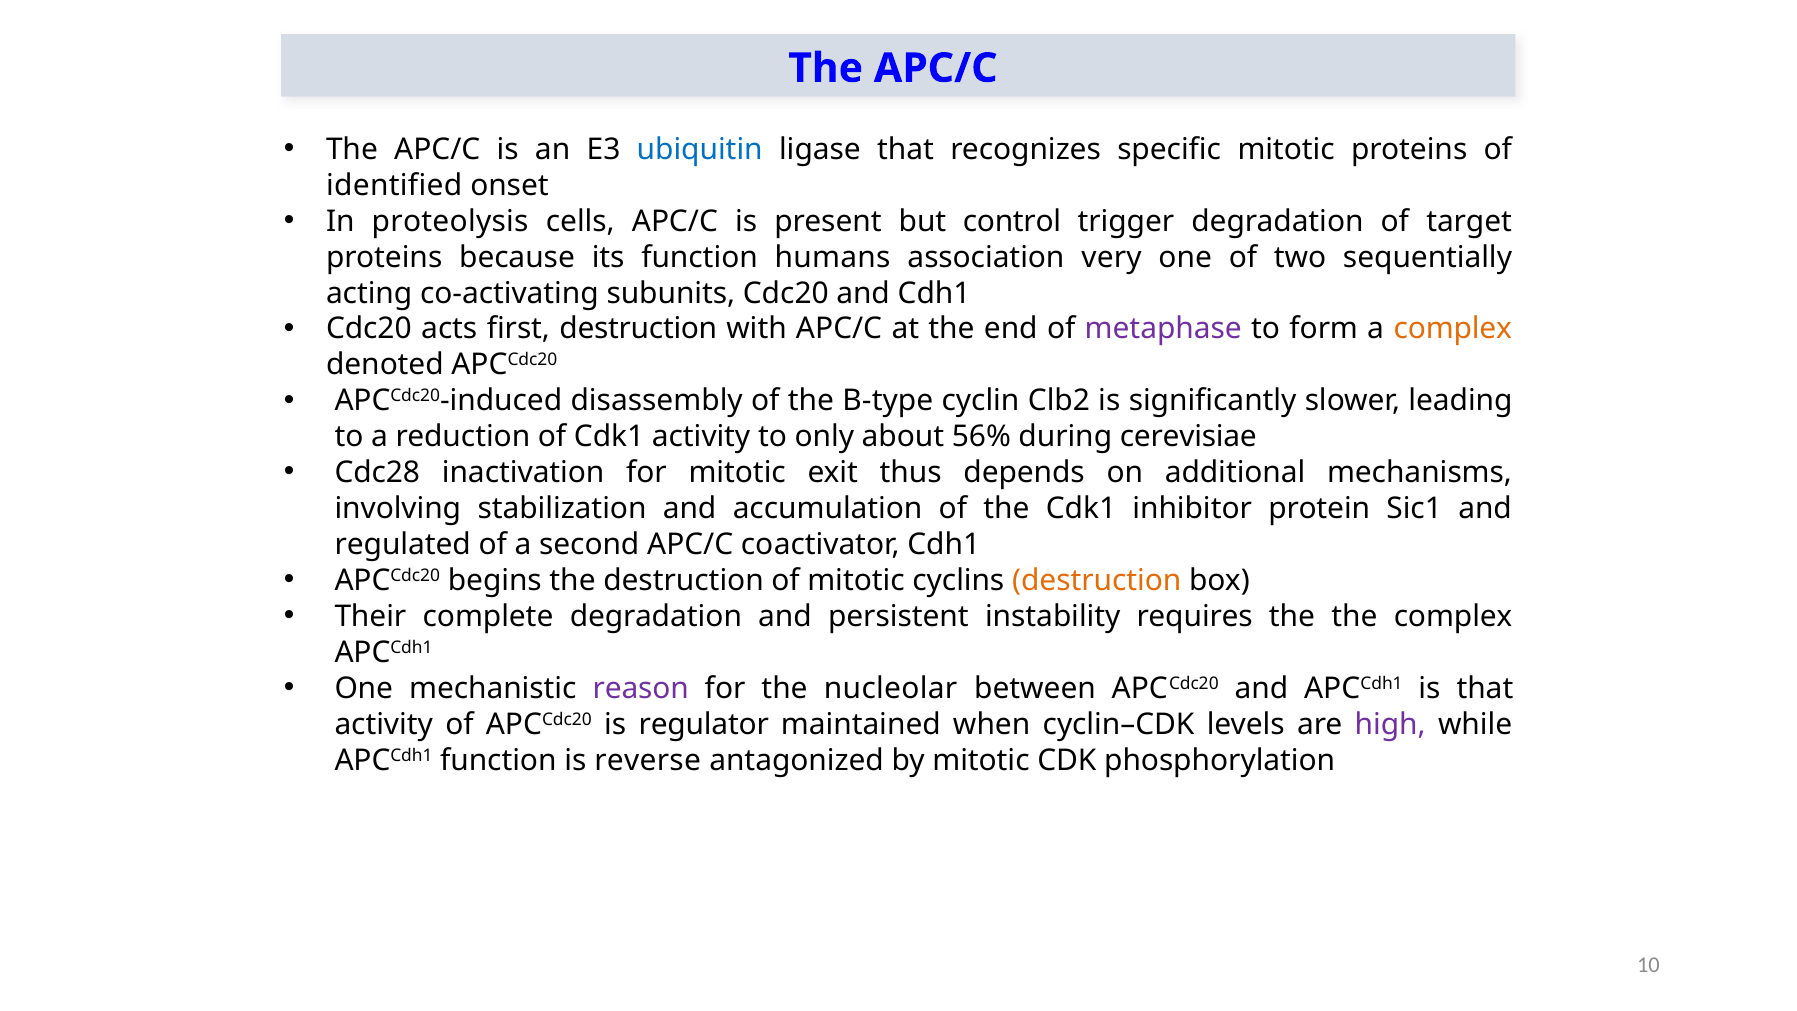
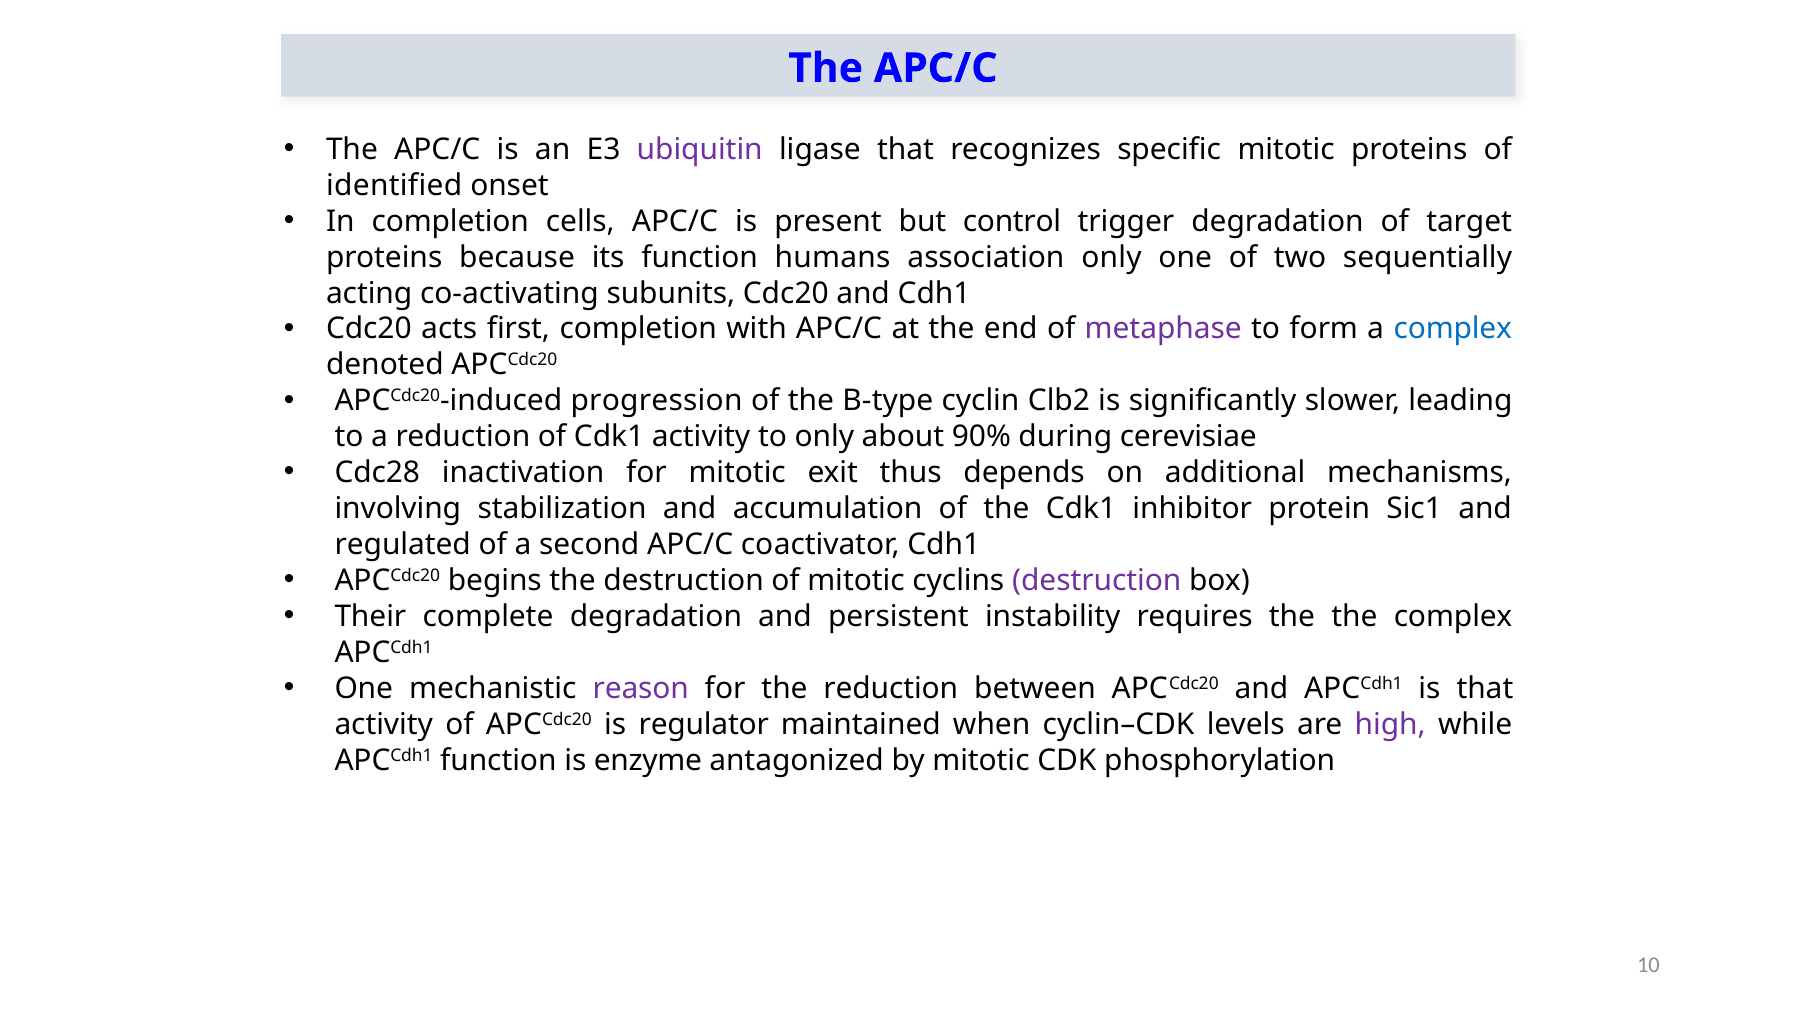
ubiquitin colour: blue -> purple
In proteolysis: proteolysis -> completion
association very: very -> only
first destruction: destruction -> completion
complex at (1453, 329) colour: orange -> blue
disassembly: disassembly -> progression
56%: 56% -> 90%
destruction at (1097, 580) colour: orange -> purple
the nucleolar: nucleolar -> reduction
reverse: reverse -> enzyme
